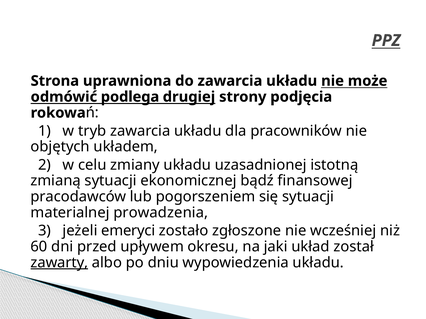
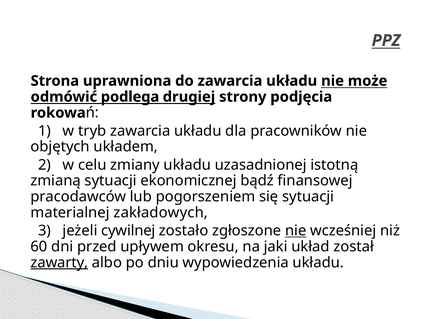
prowadzenia: prowadzenia -> zakładowych
emeryci: emeryci -> cywilnej
nie at (296, 231) underline: none -> present
